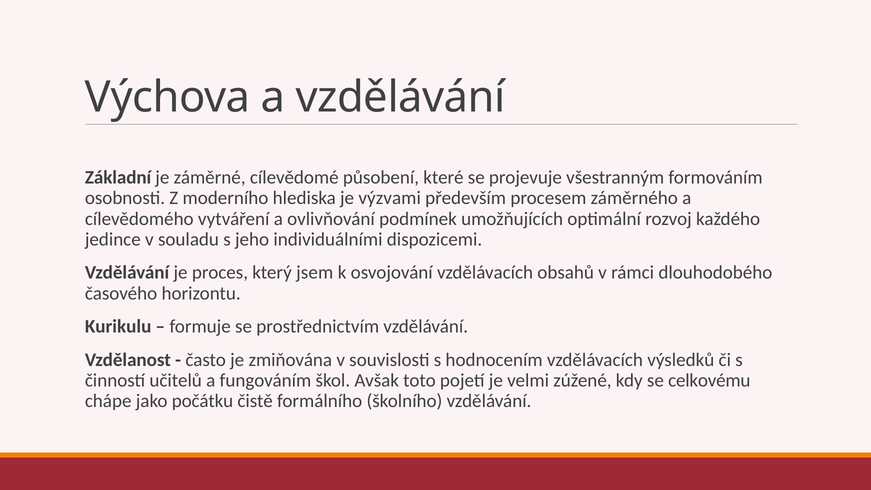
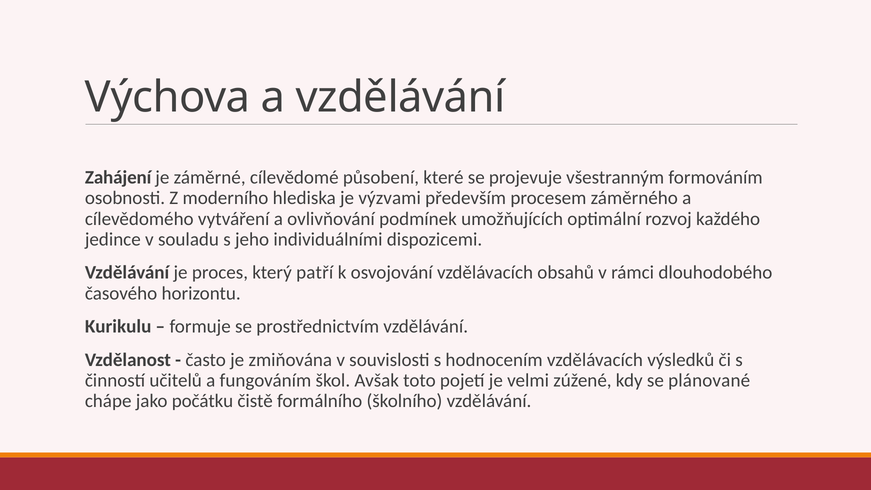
Základní: Základní -> Zahájení
jsem: jsem -> patří
celkovému: celkovému -> plánované
